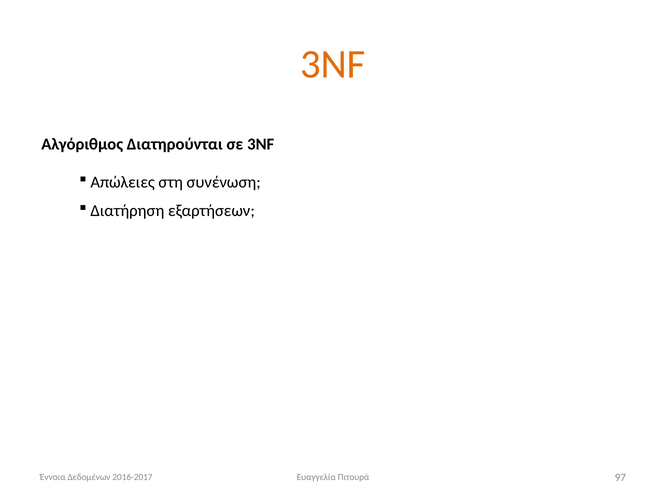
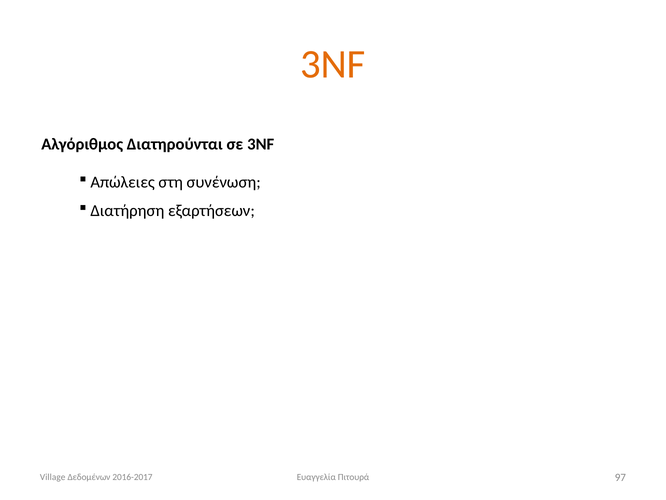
Έννοια: Έννοια -> Village
